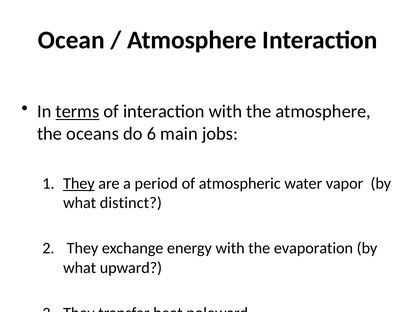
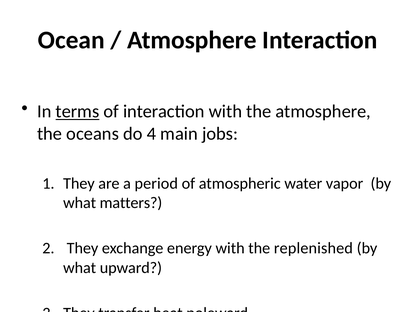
6: 6 -> 4
They at (79, 184) underline: present -> none
distinct: distinct -> matters
evaporation: evaporation -> replenished
